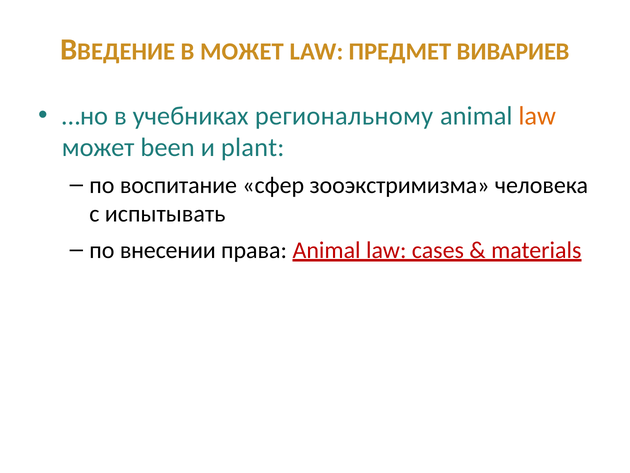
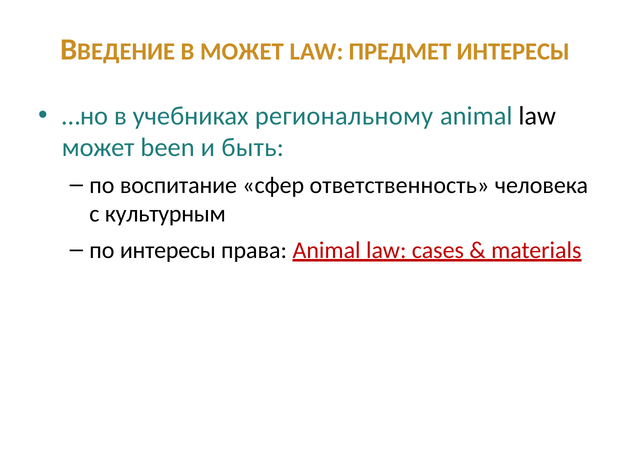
ПРЕДМЕТ ВИВАРИЕВ: ВИВАРИЕВ -> ИНТЕРЕСЫ
law at (537, 116) colour: orange -> black
plant: plant -> быть
зооэкстримизма: зооэкстримизма -> ответственность
испытывать: испытывать -> культурным
по внесении: внесении -> интересы
